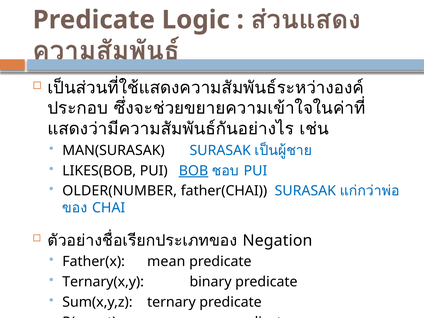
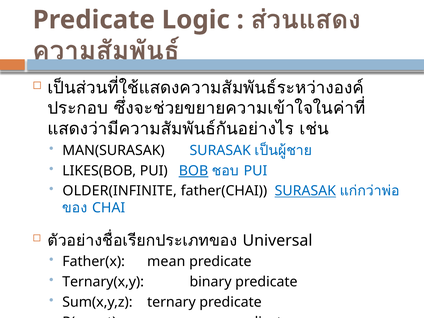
OLDER(NUMBER: OLDER(NUMBER -> OLDER(INFINITE
SURASAK at (305, 191) underline: none -> present
Negation: Negation -> Universal
